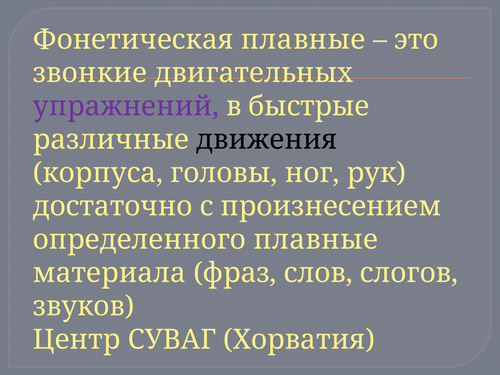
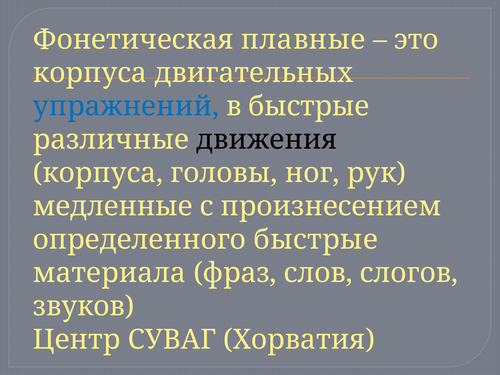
звонкие at (90, 73): звонкие -> корпуса
упражнений colour: purple -> blue
достаточно: достаточно -> медленные
определенного плавные: плавные -> быстрые
